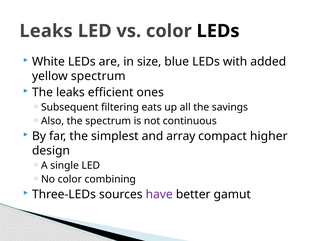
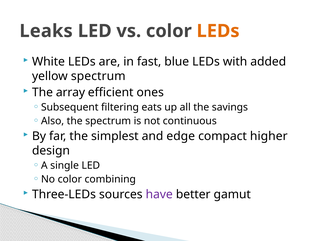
LEDs at (218, 31) colour: black -> orange
size: size -> fast
The leaks: leaks -> array
array: array -> edge
